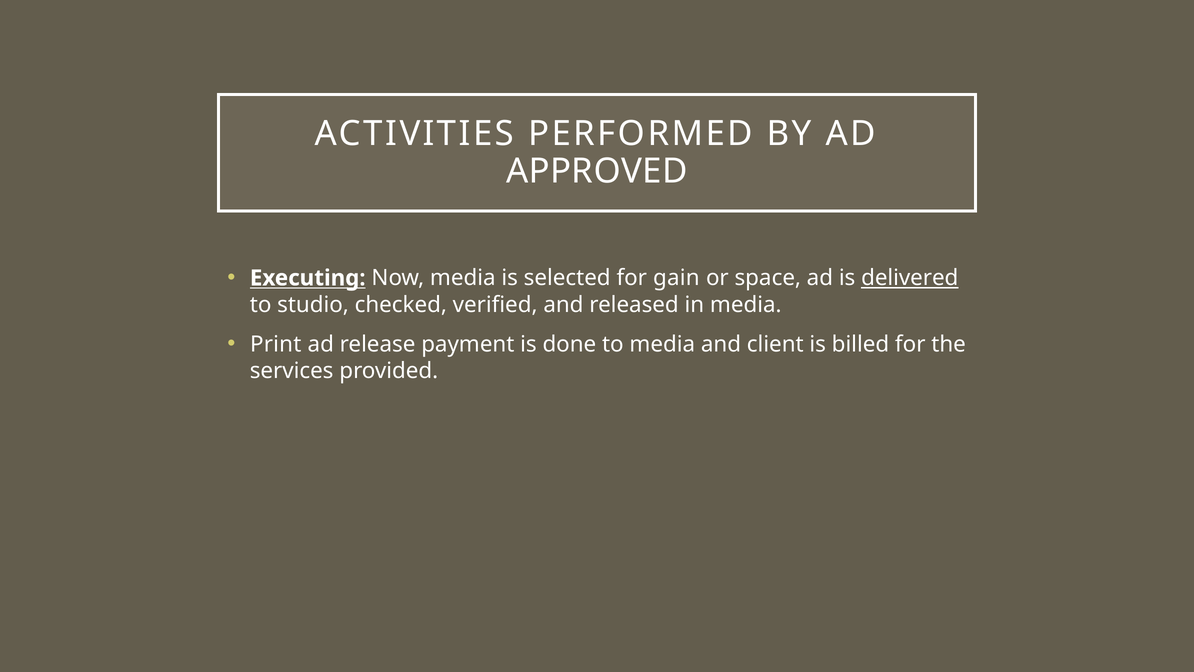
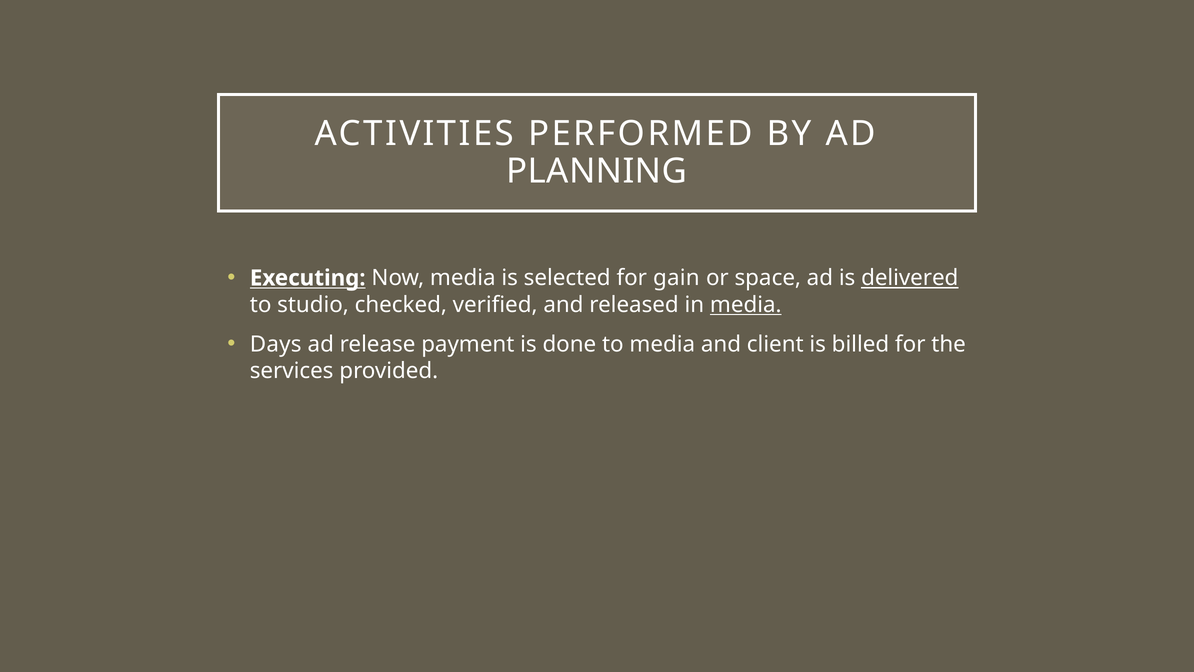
APPROVED: APPROVED -> PLANNING
media at (746, 305) underline: none -> present
Print: Print -> Days
